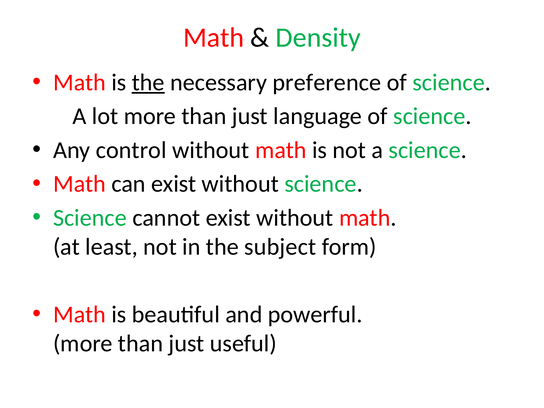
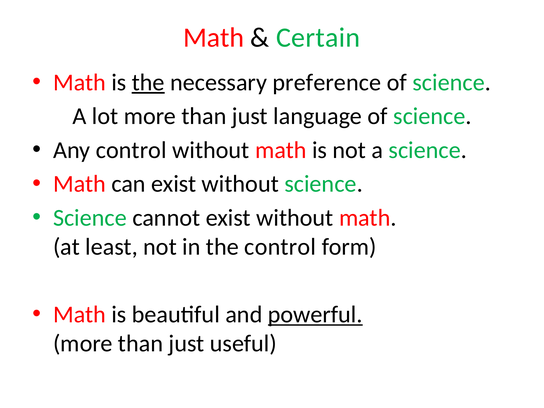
Density: Density -> Certain
the subject: subject -> control
powerful underline: none -> present
